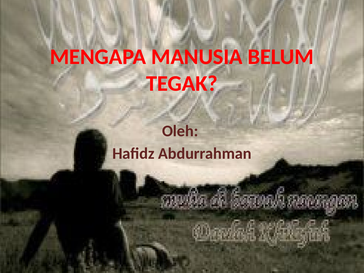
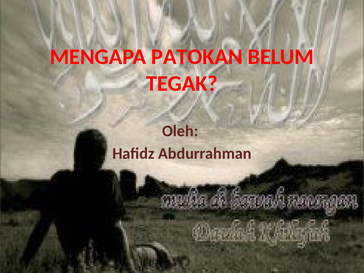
MANUSIA: MANUSIA -> PATOKAN
